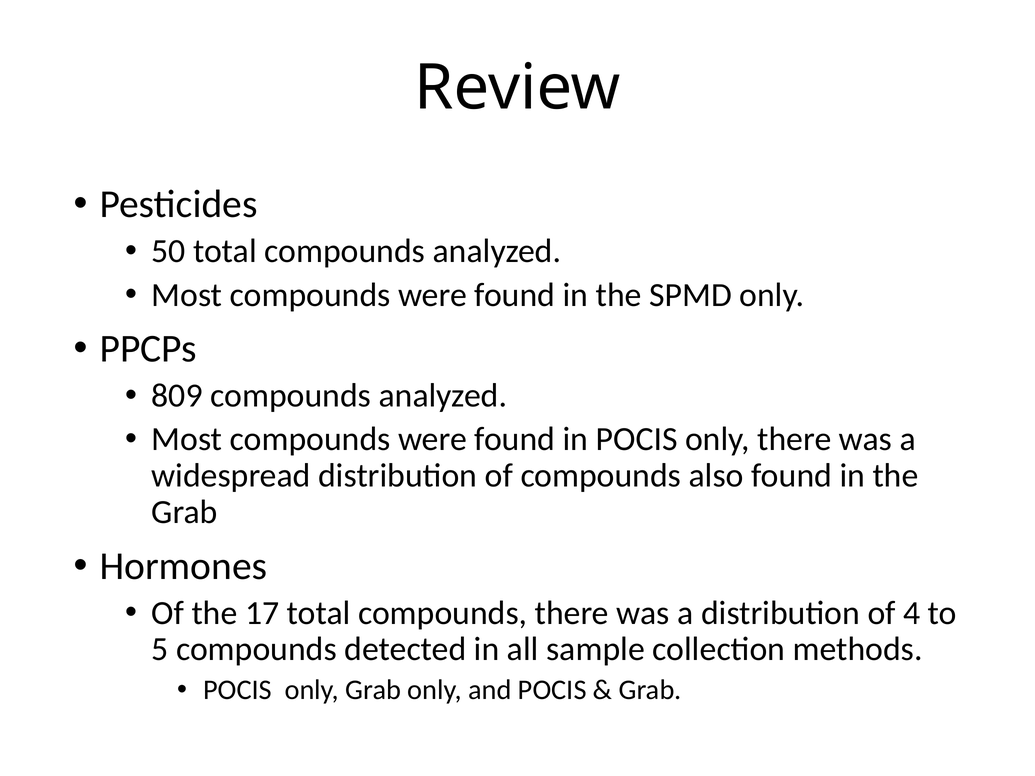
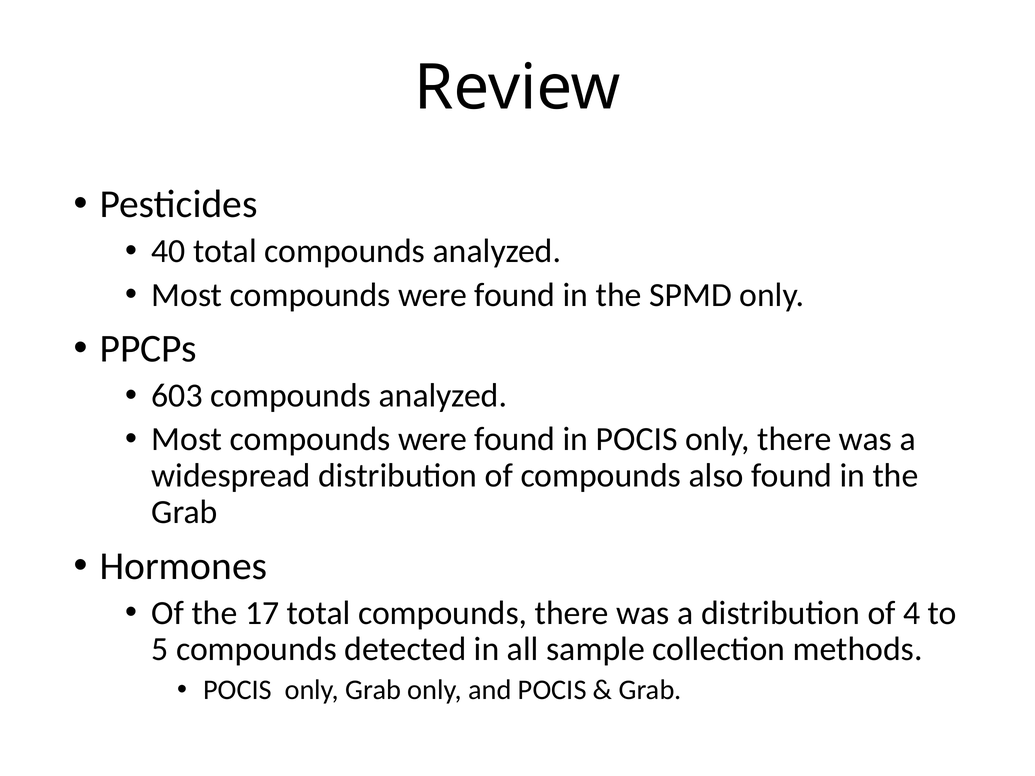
50: 50 -> 40
809: 809 -> 603
